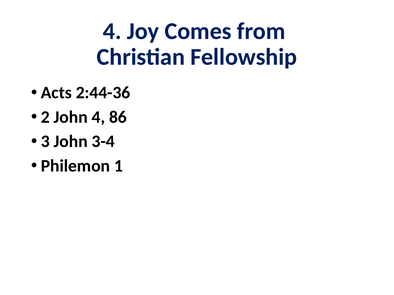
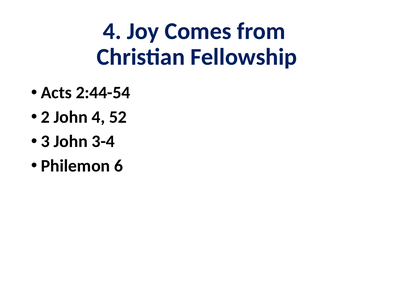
2:44-36: 2:44-36 -> 2:44-54
86: 86 -> 52
1: 1 -> 6
